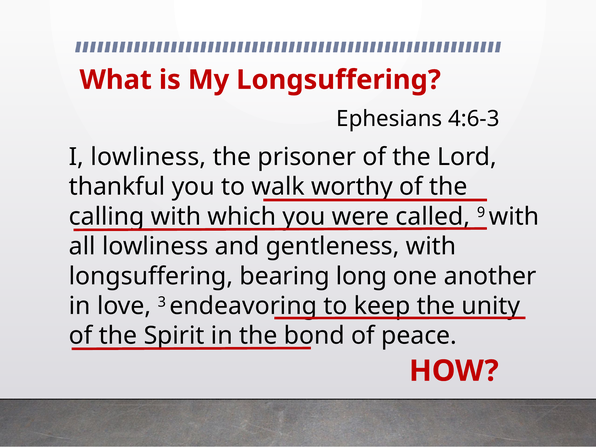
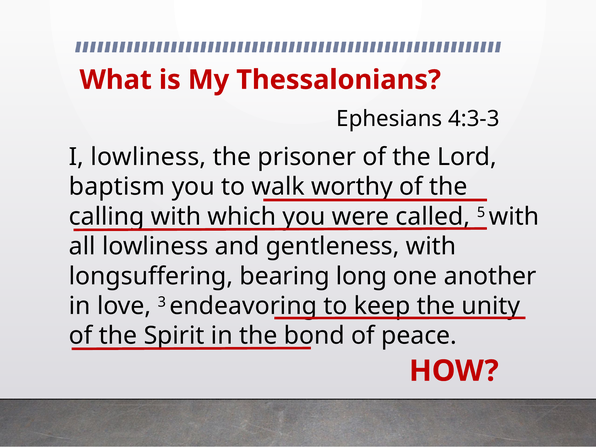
My Longsuffering: Longsuffering -> Thessalonians
4:6-3: 4:6-3 -> 4:3-3
thankful: thankful -> baptism
9: 9 -> 5
